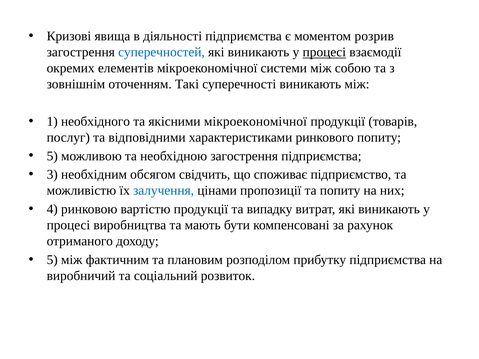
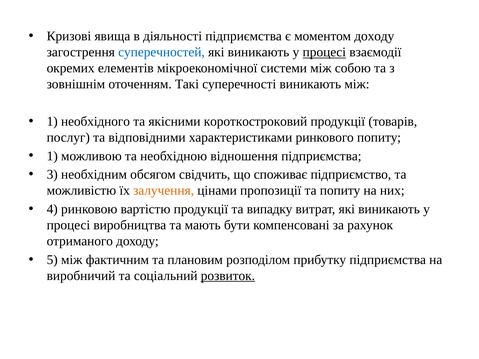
моментом розрив: розрив -> доходу
якісними мікроекономічної: мікроекономічної -> короткостроковий
5 at (52, 156): 5 -> 1
необхідною загострення: загострення -> відношення
залучення colour: blue -> orange
розвиток underline: none -> present
